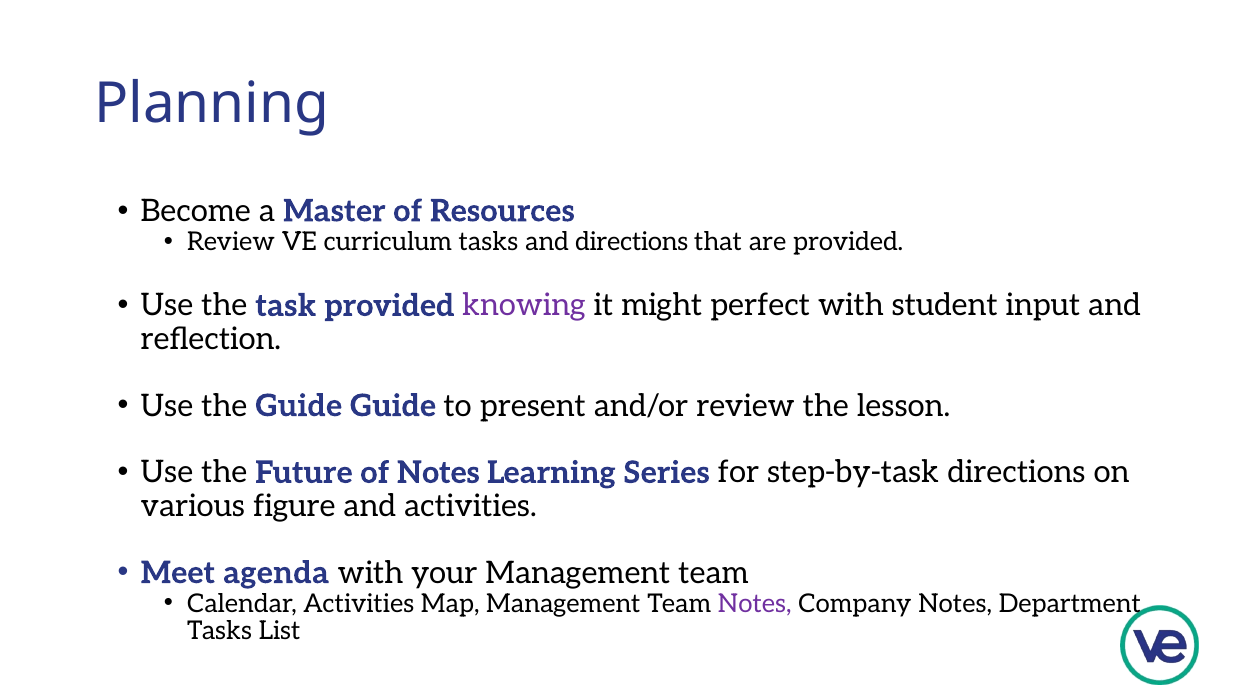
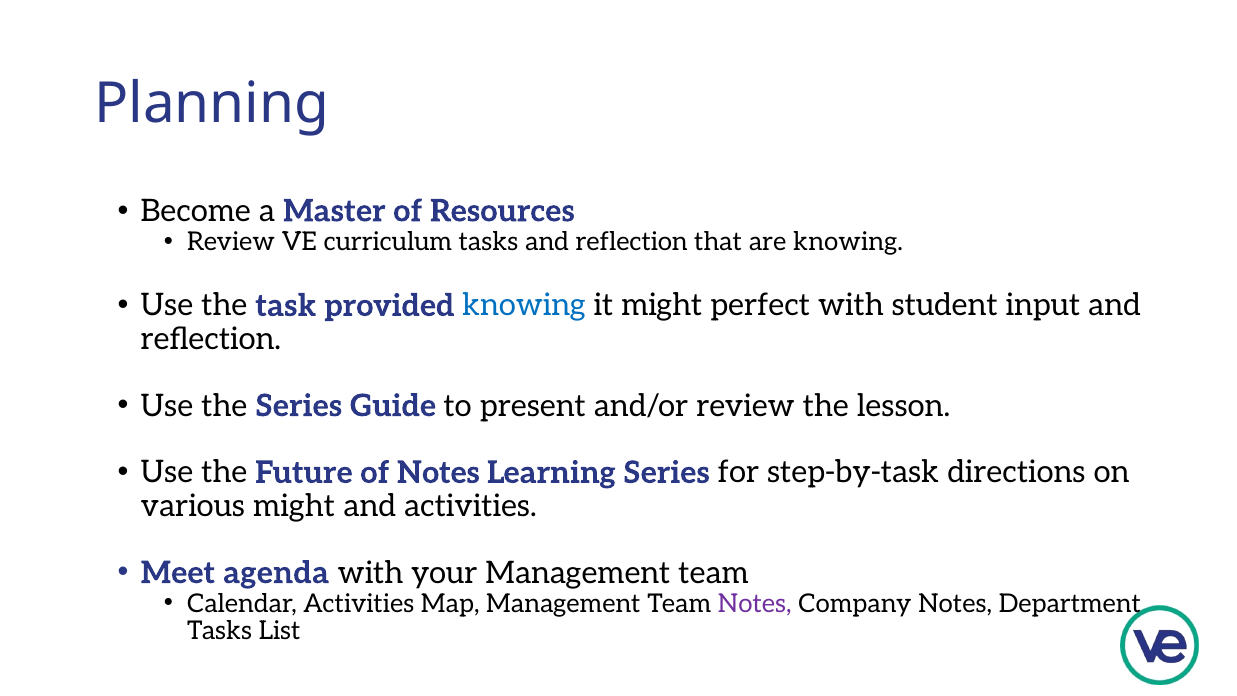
tasks and directions: directions -> reflection
are provided: provided -> knowing
knowing at (524, 306) colour: purple -> blue
the Guide: Guide -> Series
various figure: figure -> might
